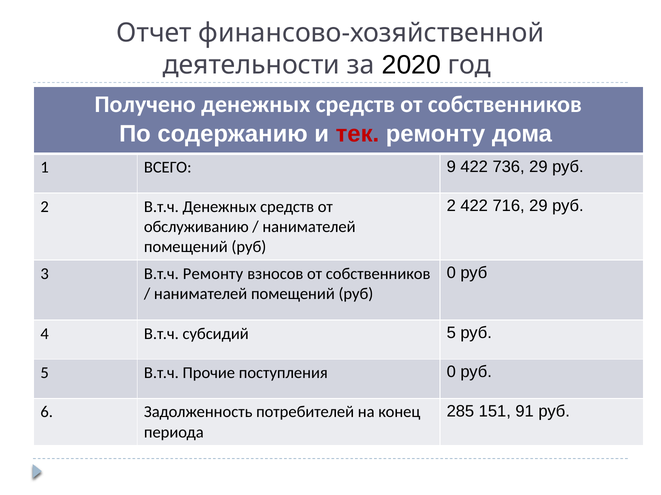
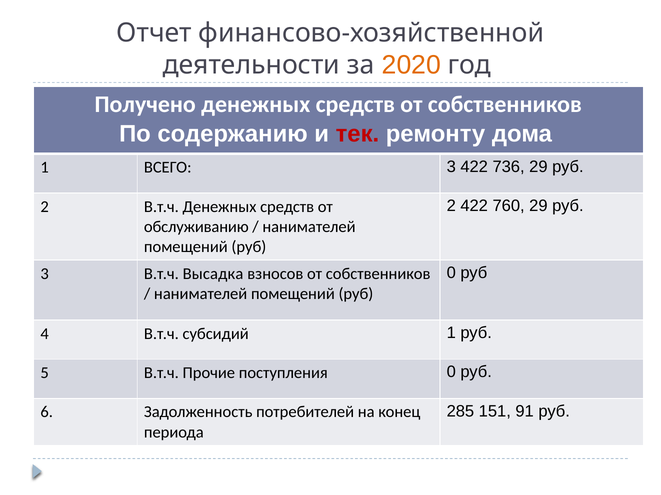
2020 colour: black -> orange
ВСЕГО 9: 9 -> 3
716: 716 -> 760
В.т.ч Ремонту: Ремонту -> Высадка
субсидий 5: 5 -> 1
